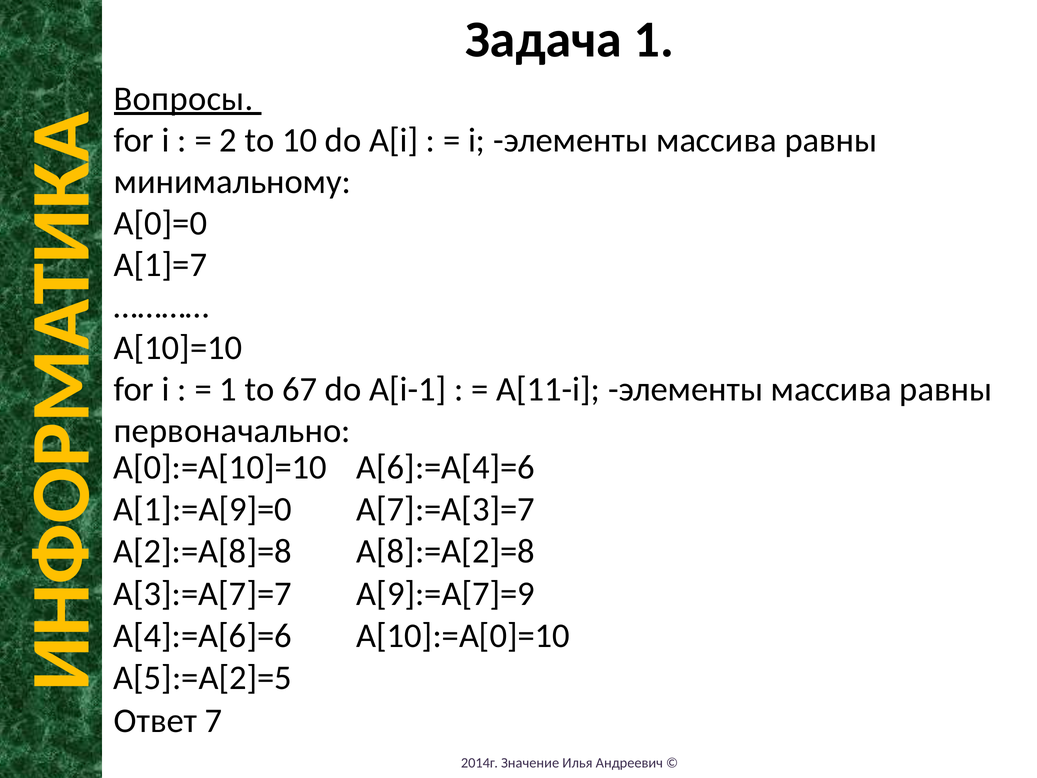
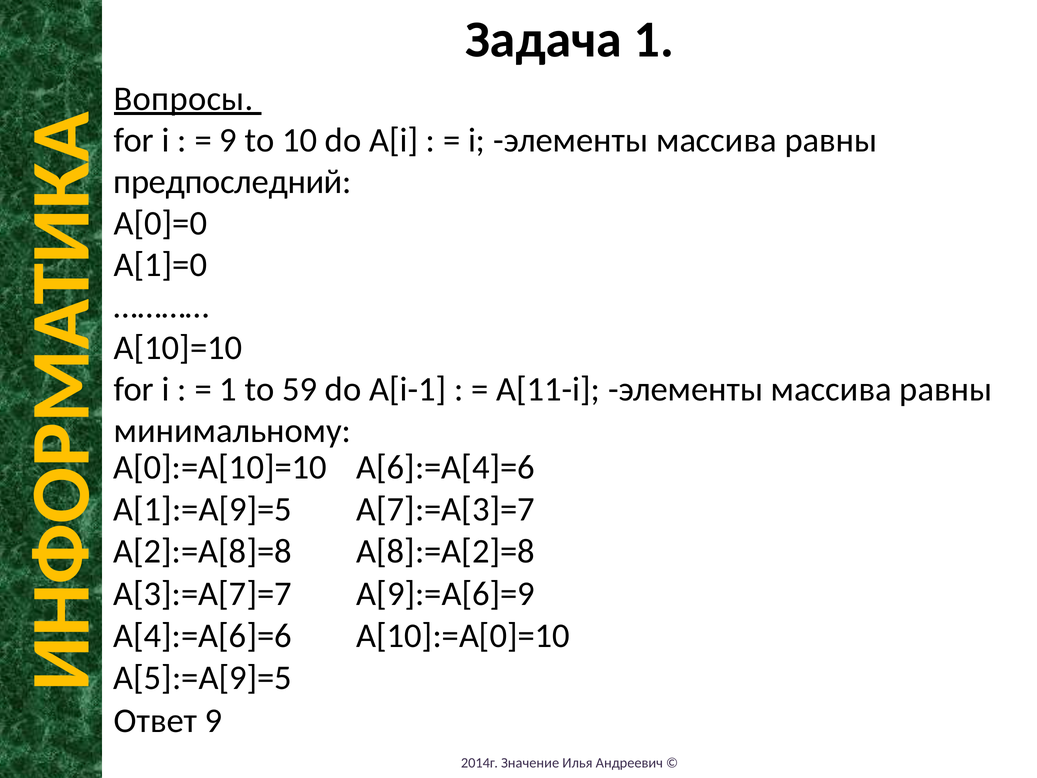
2 at (228, 140): 2 -> 9
минимальному: минимальному -> предпоследний
A[1]=7: A[1]=7 -> A[1]=0
67: 67 -> 59
первоначально: первоначально -> минимальному
A[1]:=A[9]=0: A[1]:=A[9]=0 -> A[1]:=A[9]=5
A[9]:=A[7]=9: A[9]:=A[7]=9 -> A[9]:=A[6]=9
A[5]:=A[2]=5: A[5]:=A[2]=5 -> A[5]:=A[9]=5
Ответ 7: 7 -> 9
